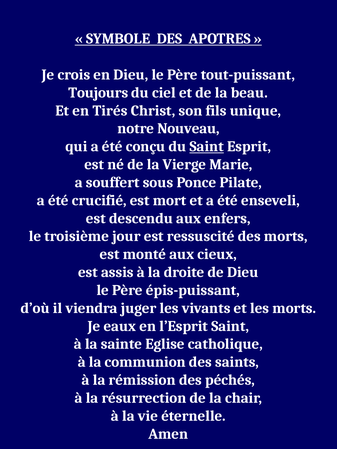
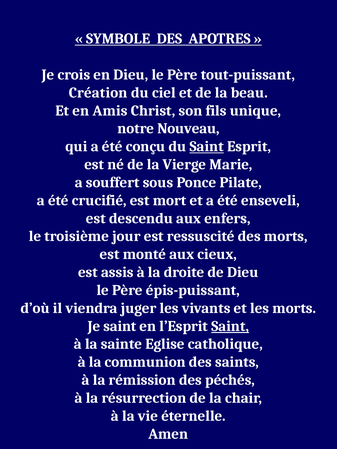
Toujours: Toujours -> Création
Tirés: Tirés -> Amis
Je eaux: eaux -> saint
Saint at (230, 326) underline: none -> present
